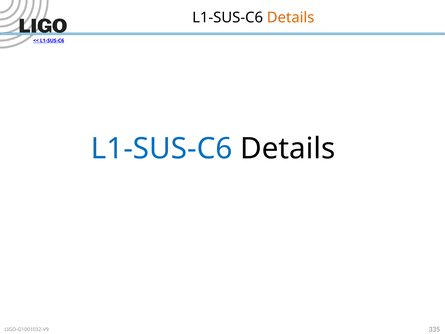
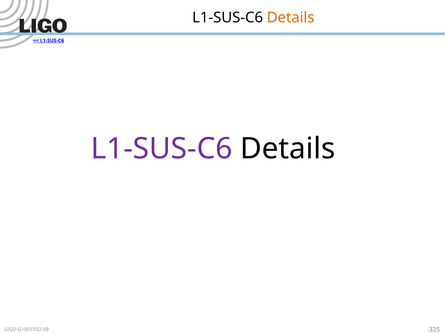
L1-SUS-C6 at (162, 149) colour: blue -> purple
